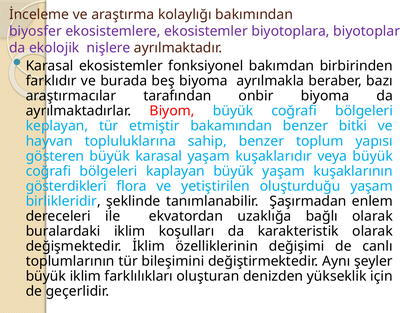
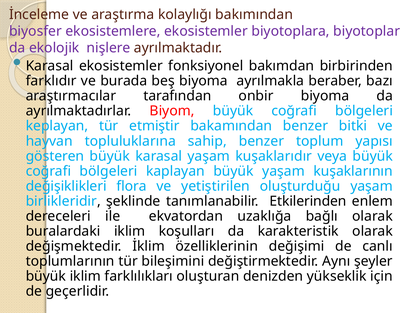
gösterdikleri: gösterdikleri -> değişiklikleri
Şaşırmadan: Şaşırmadan -> Etkilerinden
